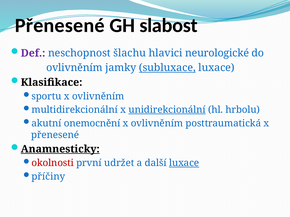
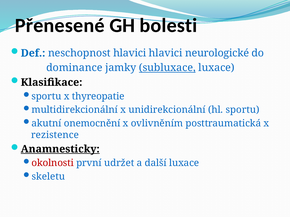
slabost: slabost -> bolesti
Def colour: purple -> blue
neschopnost šlachu: šlachu -> hlavici
ovlivněním at (74, 68): ovlivněním -> dominance
ovlivněním at (98, 96): ovlivněním -> thyreopatie
unidirekcionální underline: present -> none
hl hrbolu: hrbolu -> sportu
přenesené at (55, 135): přenesené -> rezistence
luxace at (184, 163) underline: present -> none
příčiny: příčiny -> skeletu
